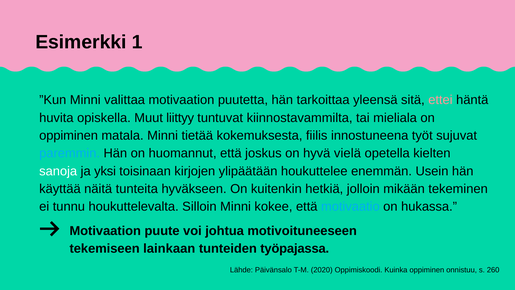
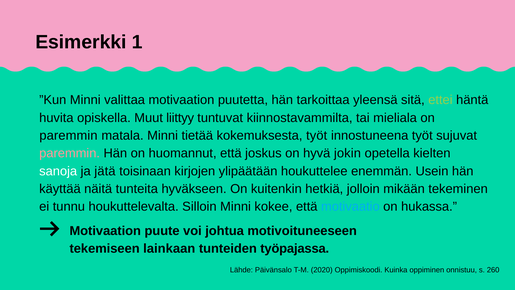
ettei colour: pink -> light green
oppiminen at (69, 135): oppiminen -> paremmin
kokemuksesta fiilis: fiilis -> työt
paremmin at (70, 153) colour: light blue -> pink
vielä: vielä -> jokin
yksi: yksi -> jätä
